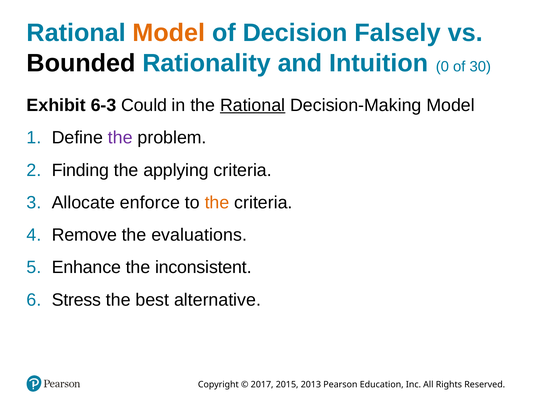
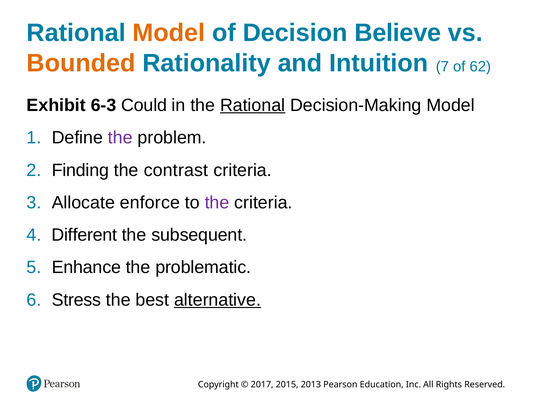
Falsely: Falsely -> Believe
Bounded colour: black -> orange
0: 0 -> 7
30: 30 -> 62
applying: applying -> contrast
the at (217, 202) colour: orange -> purple
Remove: Remove -> Different
evaluations: evaluations -> subsequent
inconsistent: inconsistent -> problematic
alternative underline: none -> present
